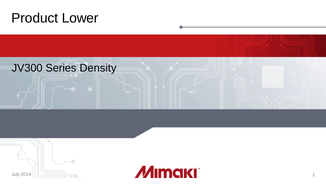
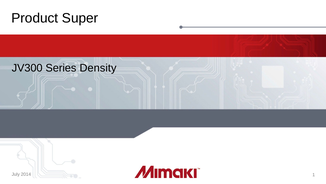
Lower: Lower -> Super
